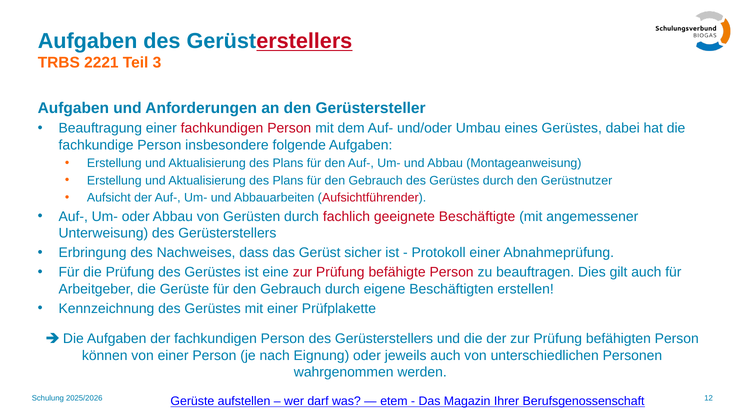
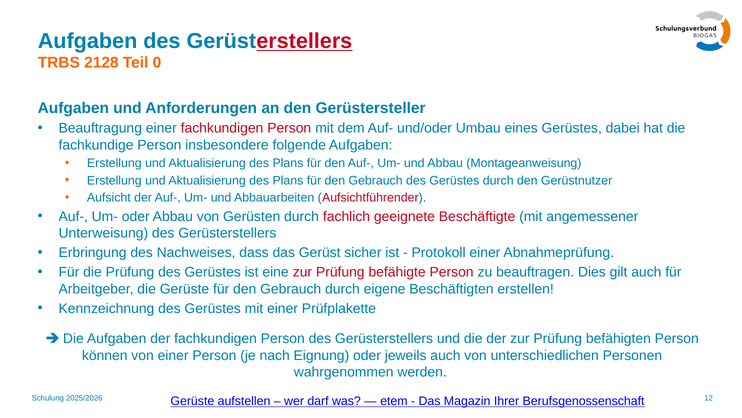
2221: 2221 -> 2128
3: 3 -> 0
